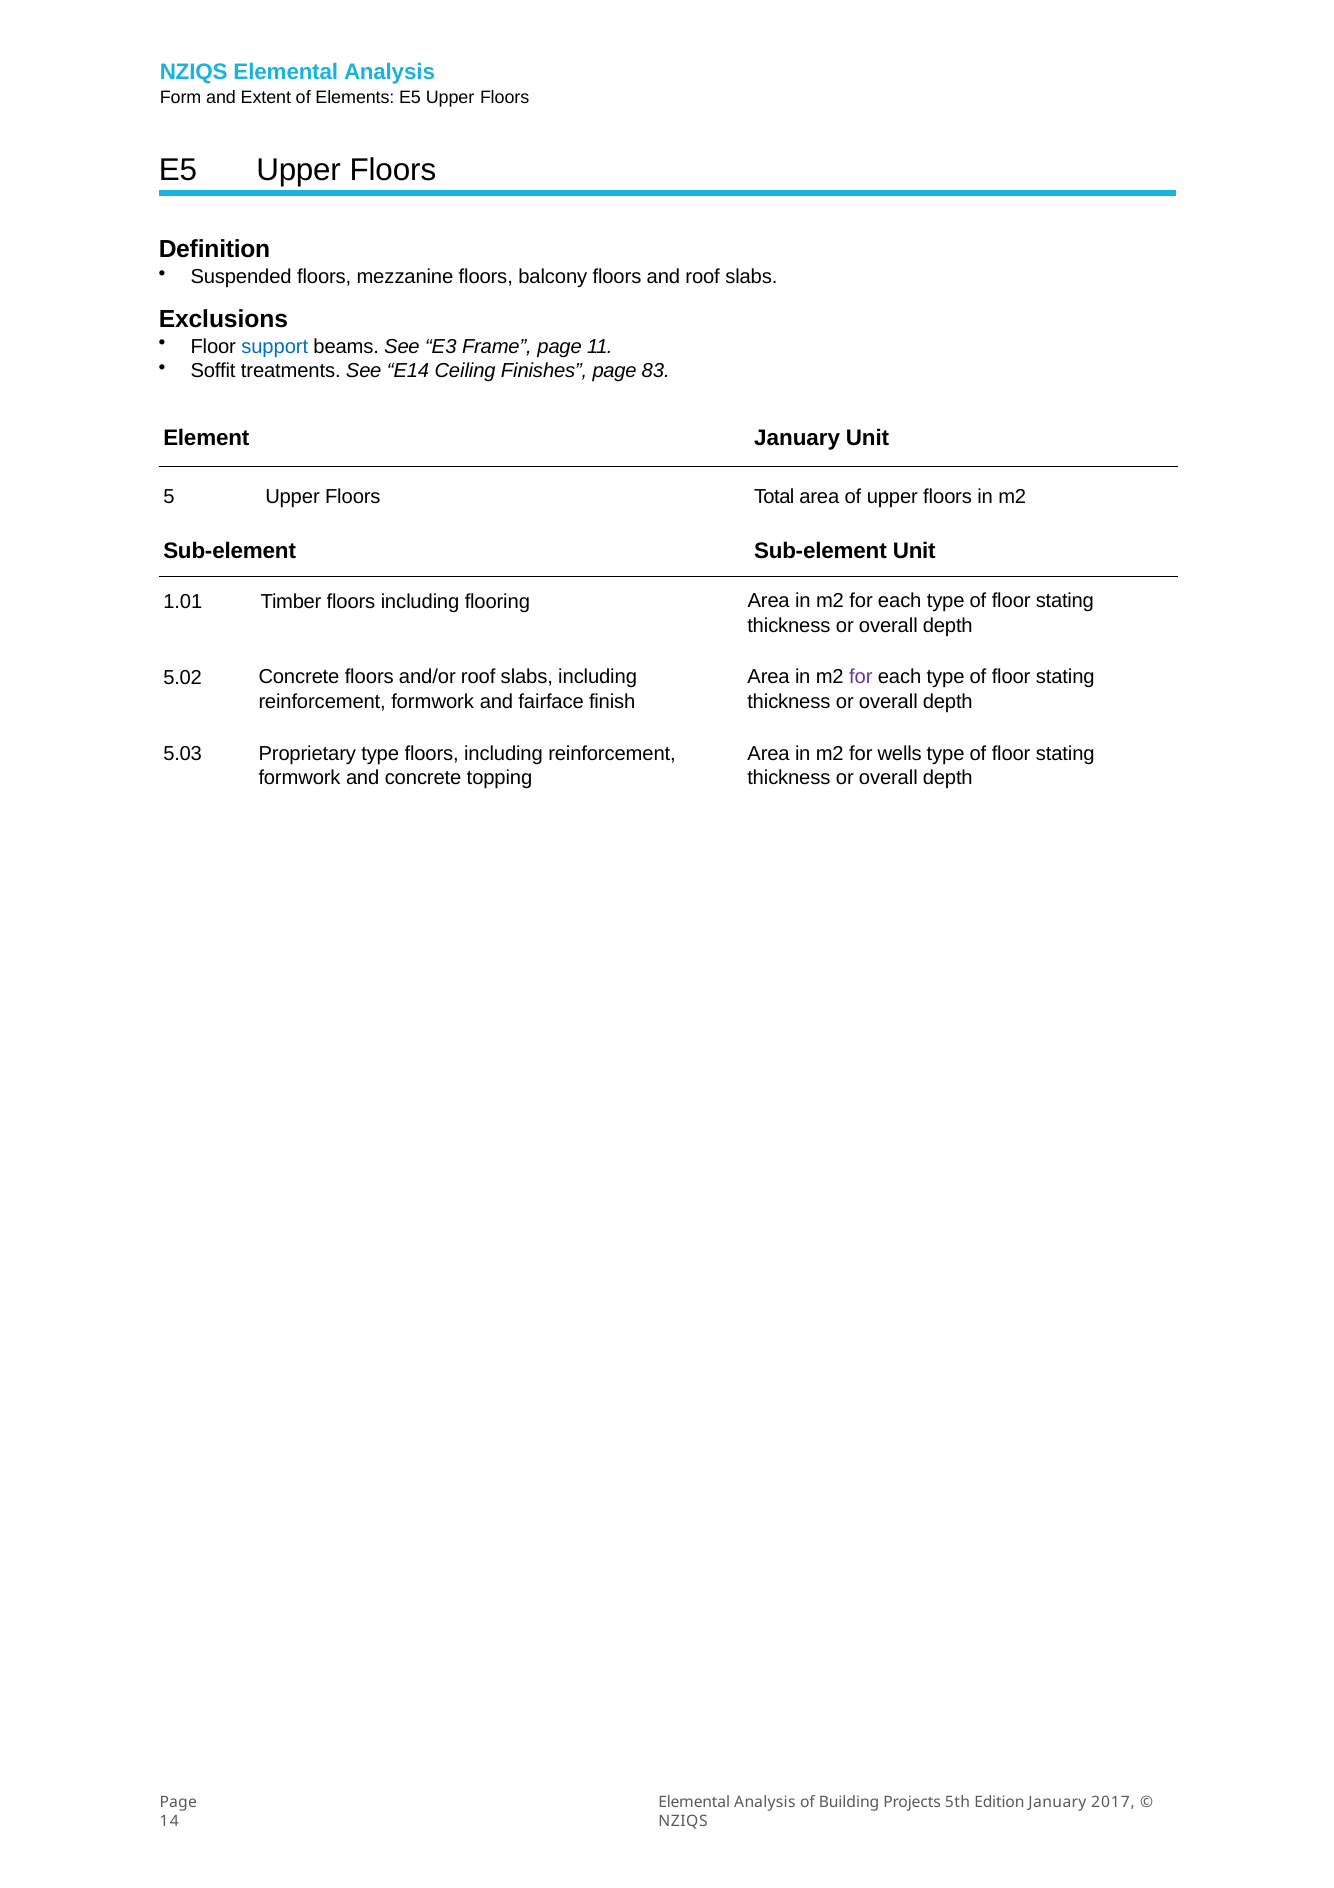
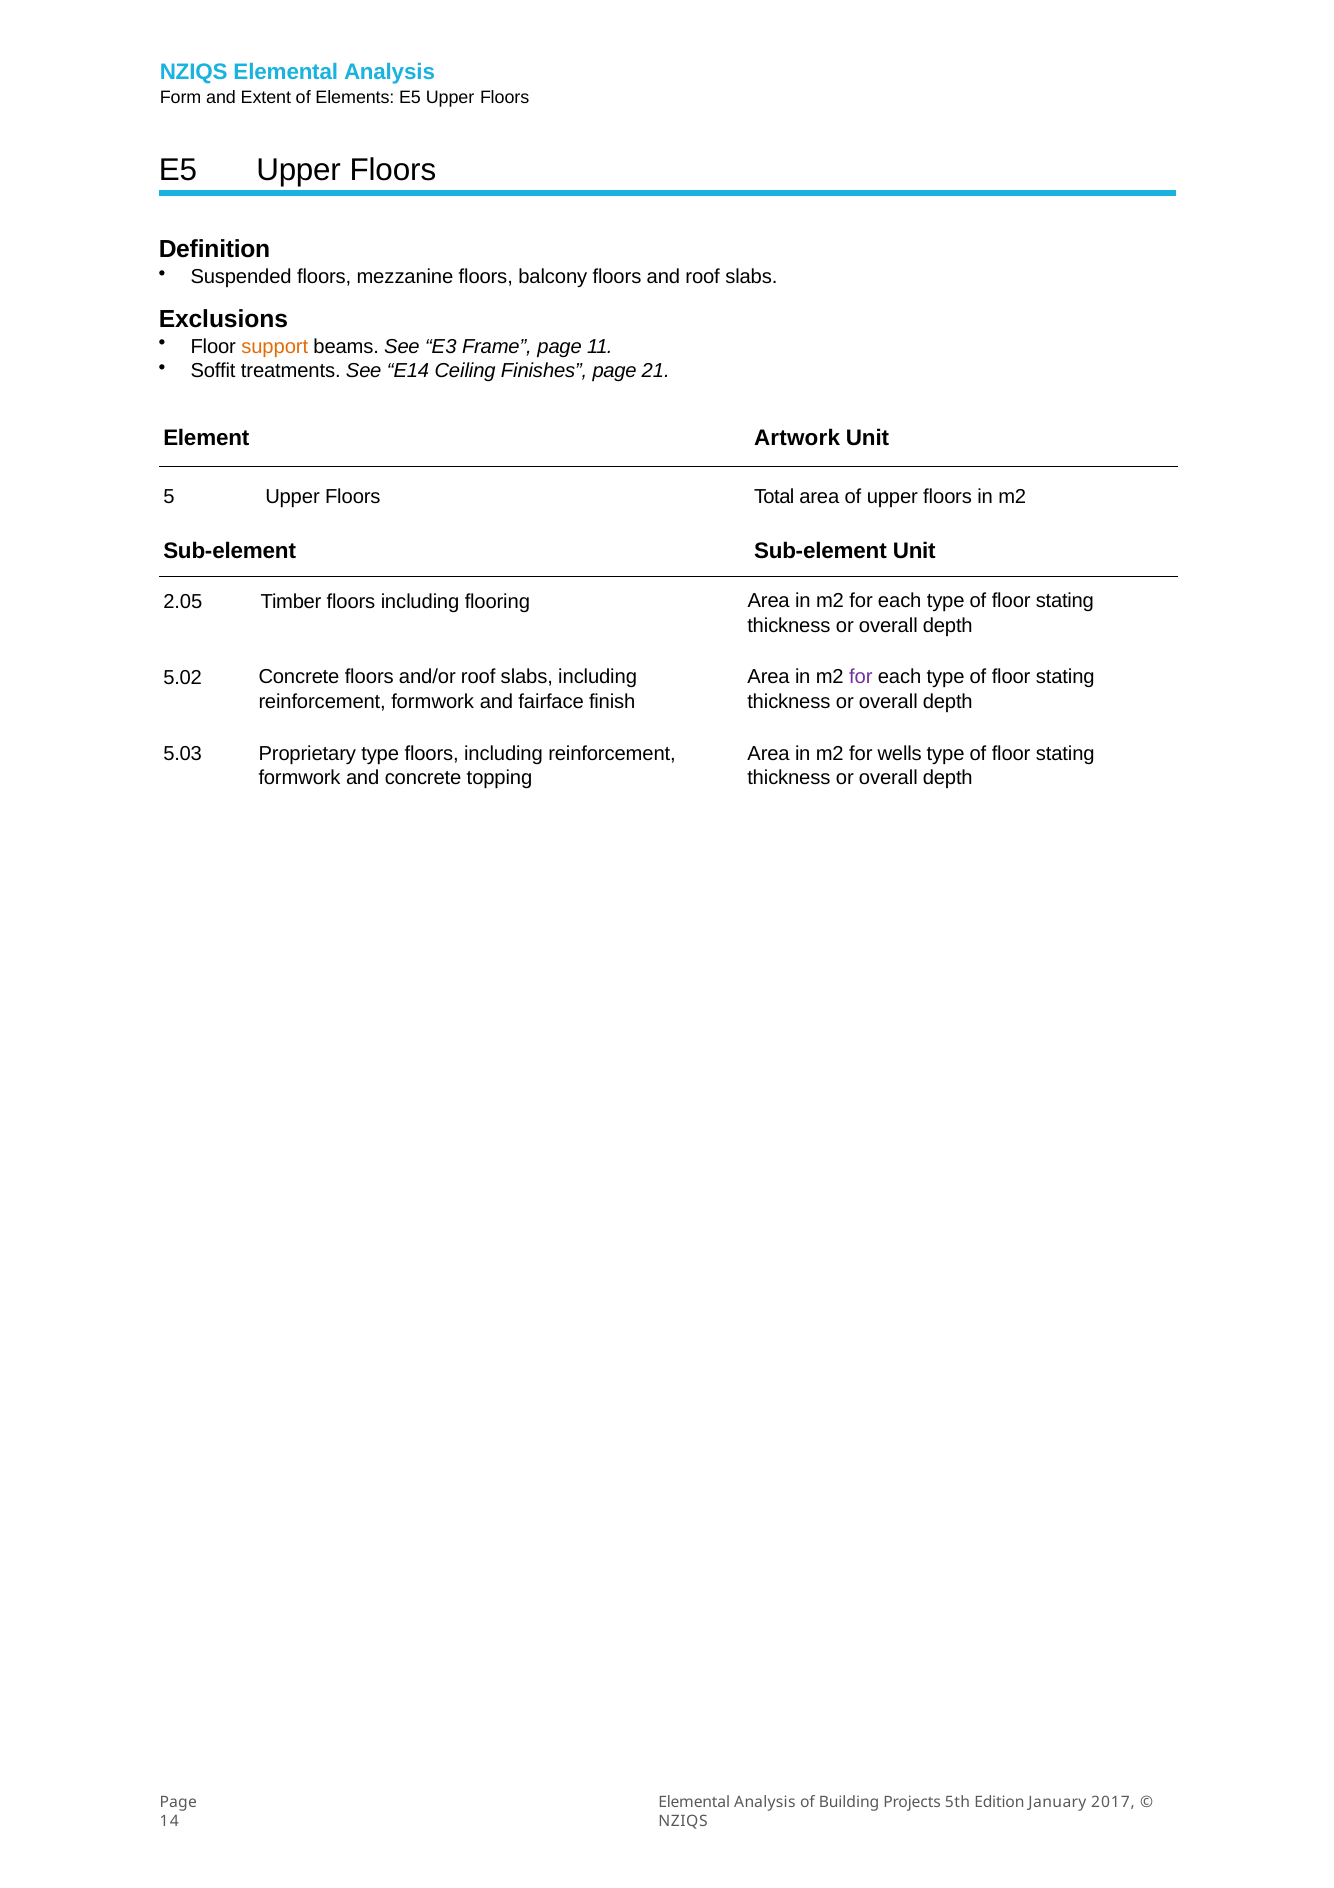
support colour: blue -> orange
83: 83 -> 21
Element January: January -> Artwork
1.01: 1.01 -> 2.05
